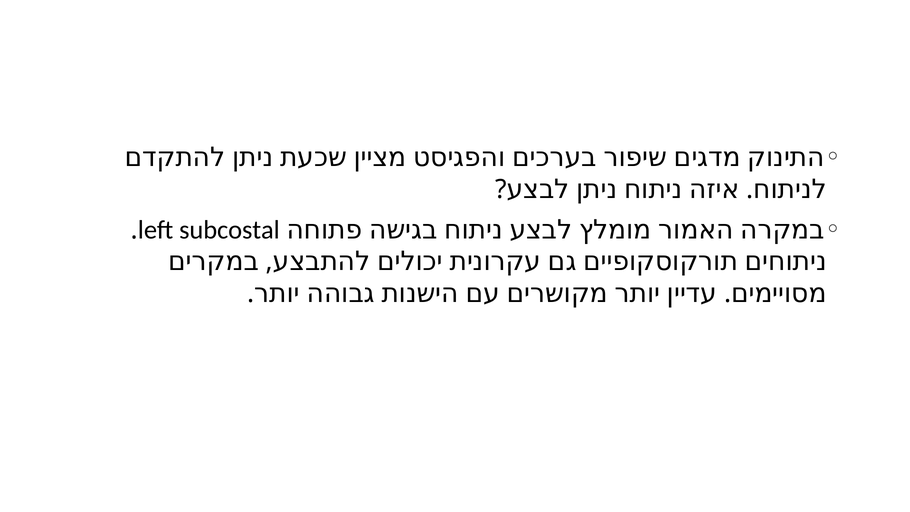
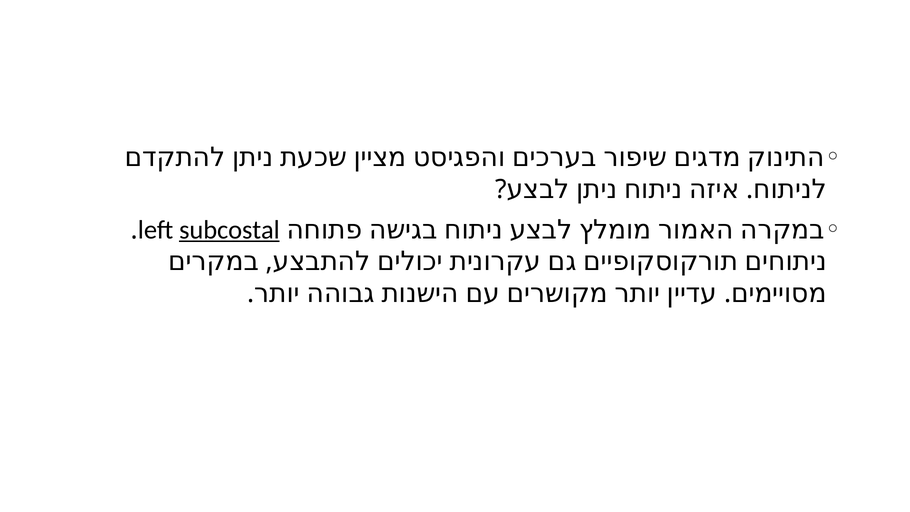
subcostal underline: none -> present
